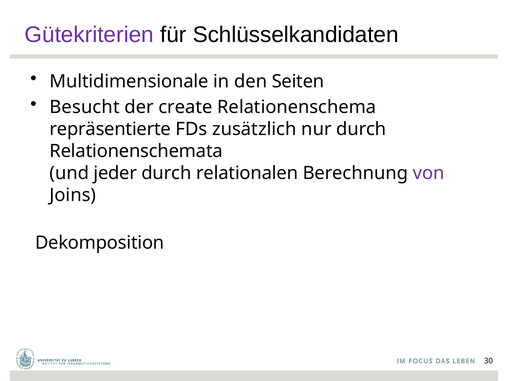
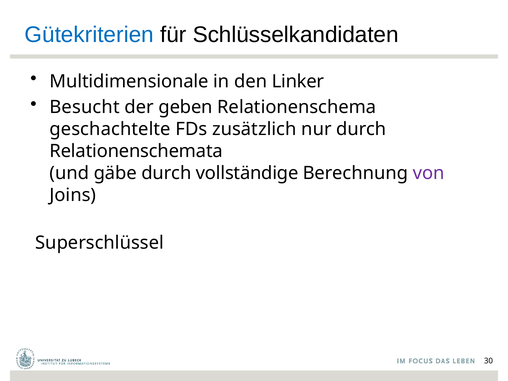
Gütekriterien colour: purple -> blue
Seiten: Seiten -> Linker
create: create -> geben
repräsentierte: repräsentierte -> geschachtelte
jeder: jeder -> gäbe
relationalen: relationalen -> vollständige
Dekomposition: Dekomposition -> Superschlüssel
